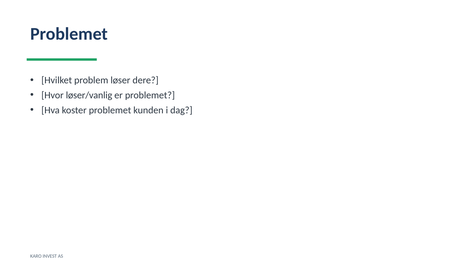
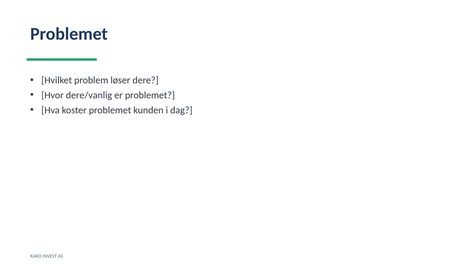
løser/vanlig: løser/vanlig -> dere/vanlig
